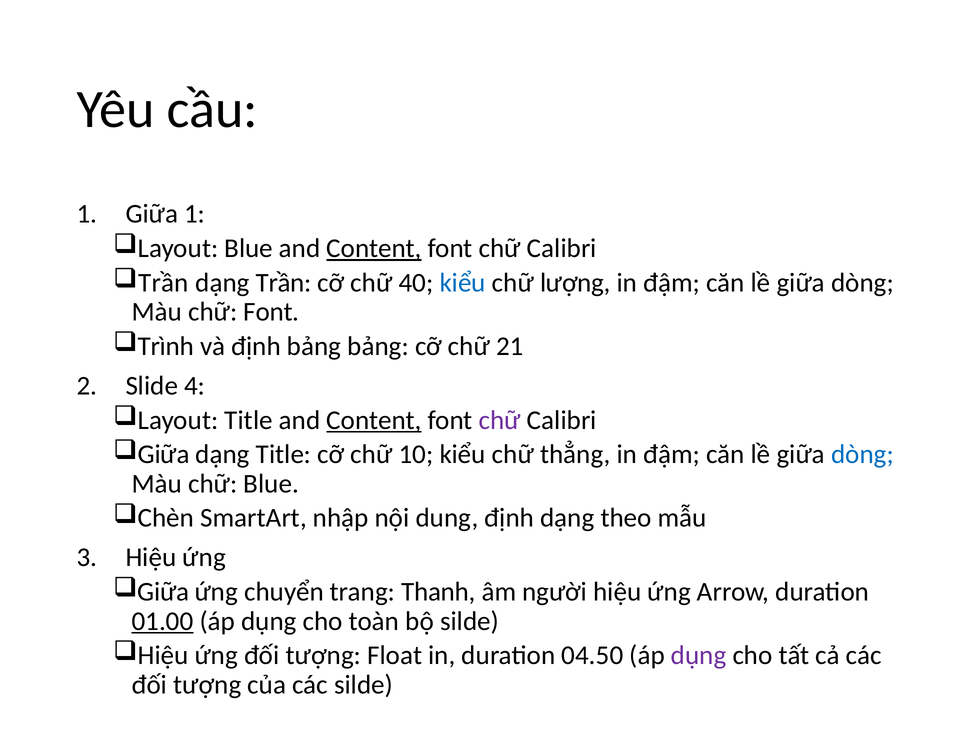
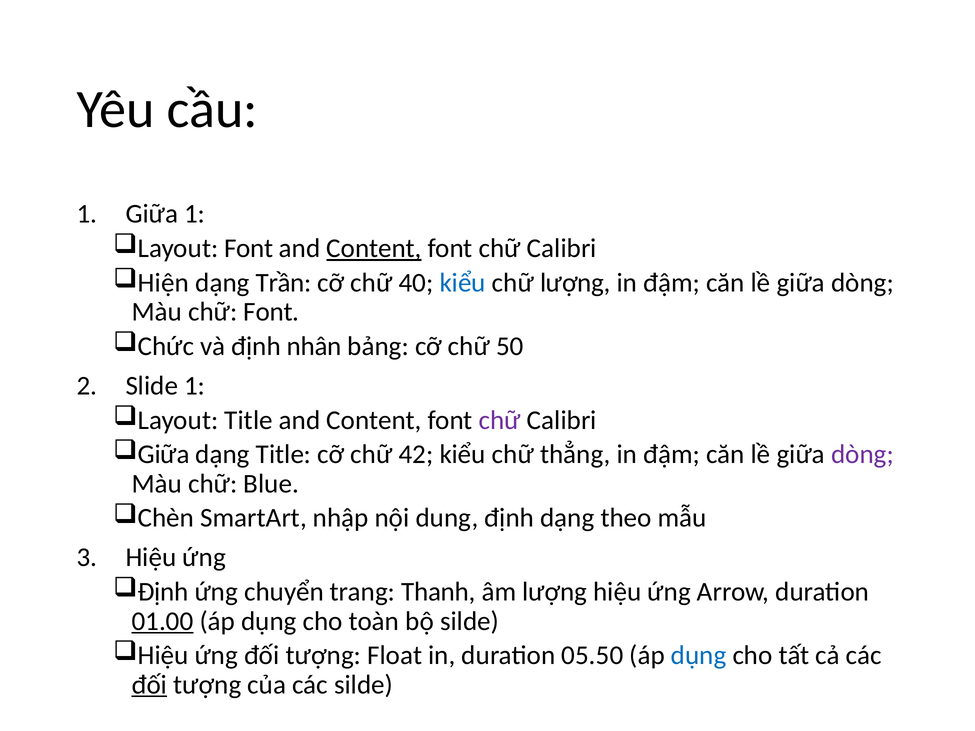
Layout Blue: Blue -> Font
Trần at (163, 283): Trần -> Hiện
Trình: Trình -> Chức
định bảng: bảng -> nhân
21: 21 -> 50
Slide 4: 4 -> 1
Content at (374, 420) underline: present -> none
10: 10 -> 42
dòng at (862, 455) colour: blue -> purple
Giữa at (163, 592): Giữa -> Định
âm người: người -> lượng
04.50: 04.50 -> 05.50
dụng at (699, 656) colour: purple -> blue
đối at (149, 685) underline: none -> present
